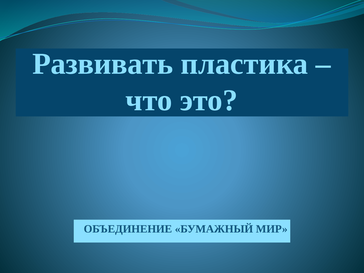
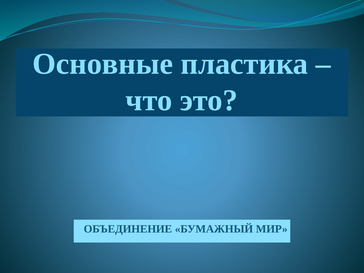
Развивать: Развивать -> Основные
